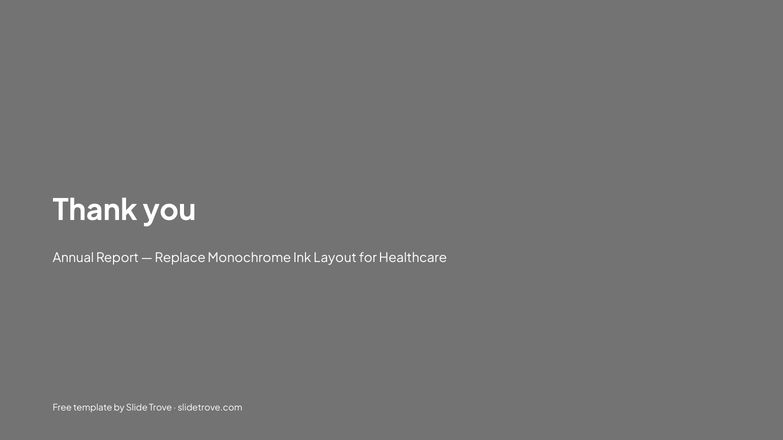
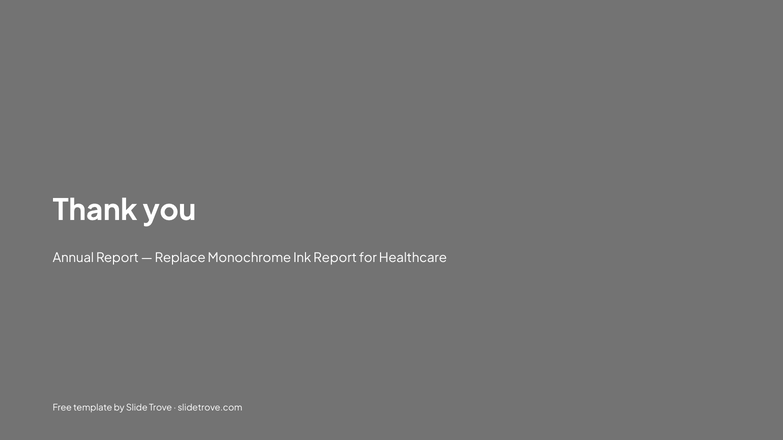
Ink Layout: Layout -> Report
